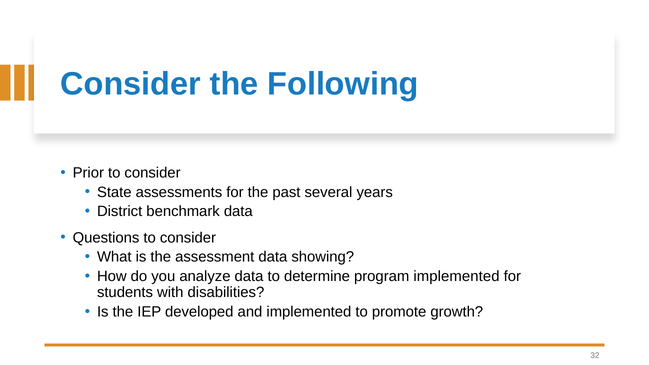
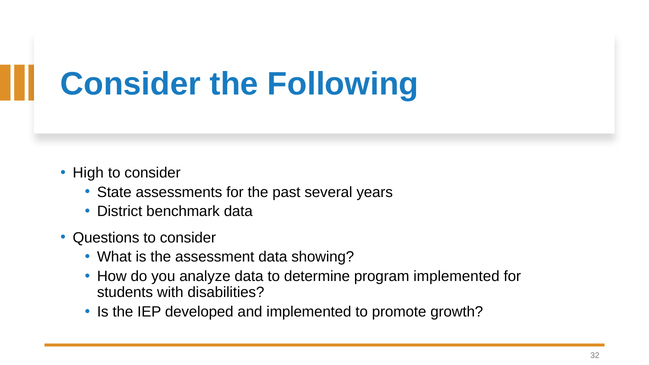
Prior: Prior -> High
